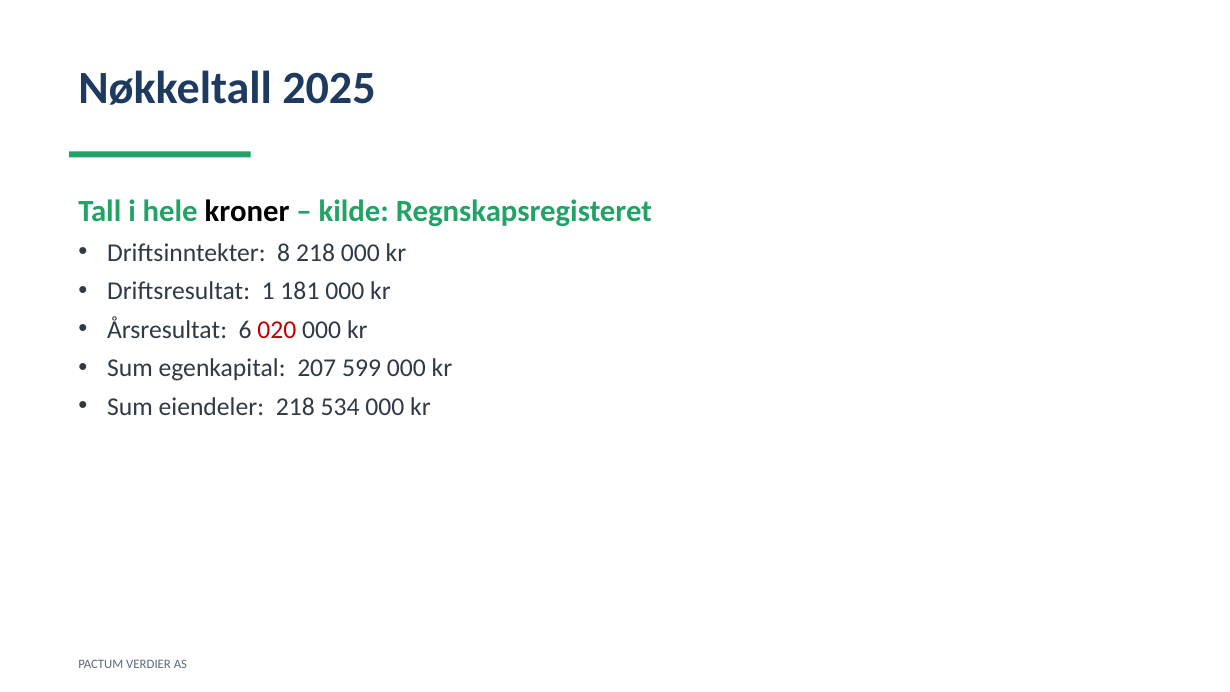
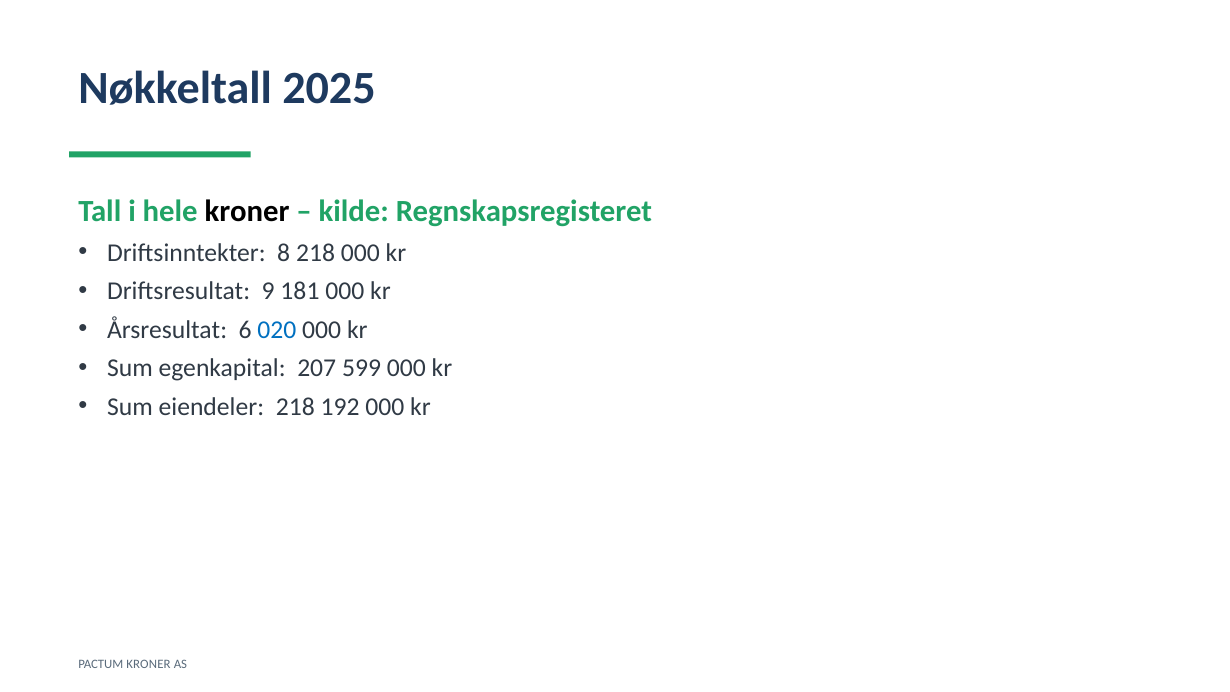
1: 1 -> 9
020 colour: red -> blue
534: 534 -> 192
PACTUM VERDIER: VERDIER -> KRONER
